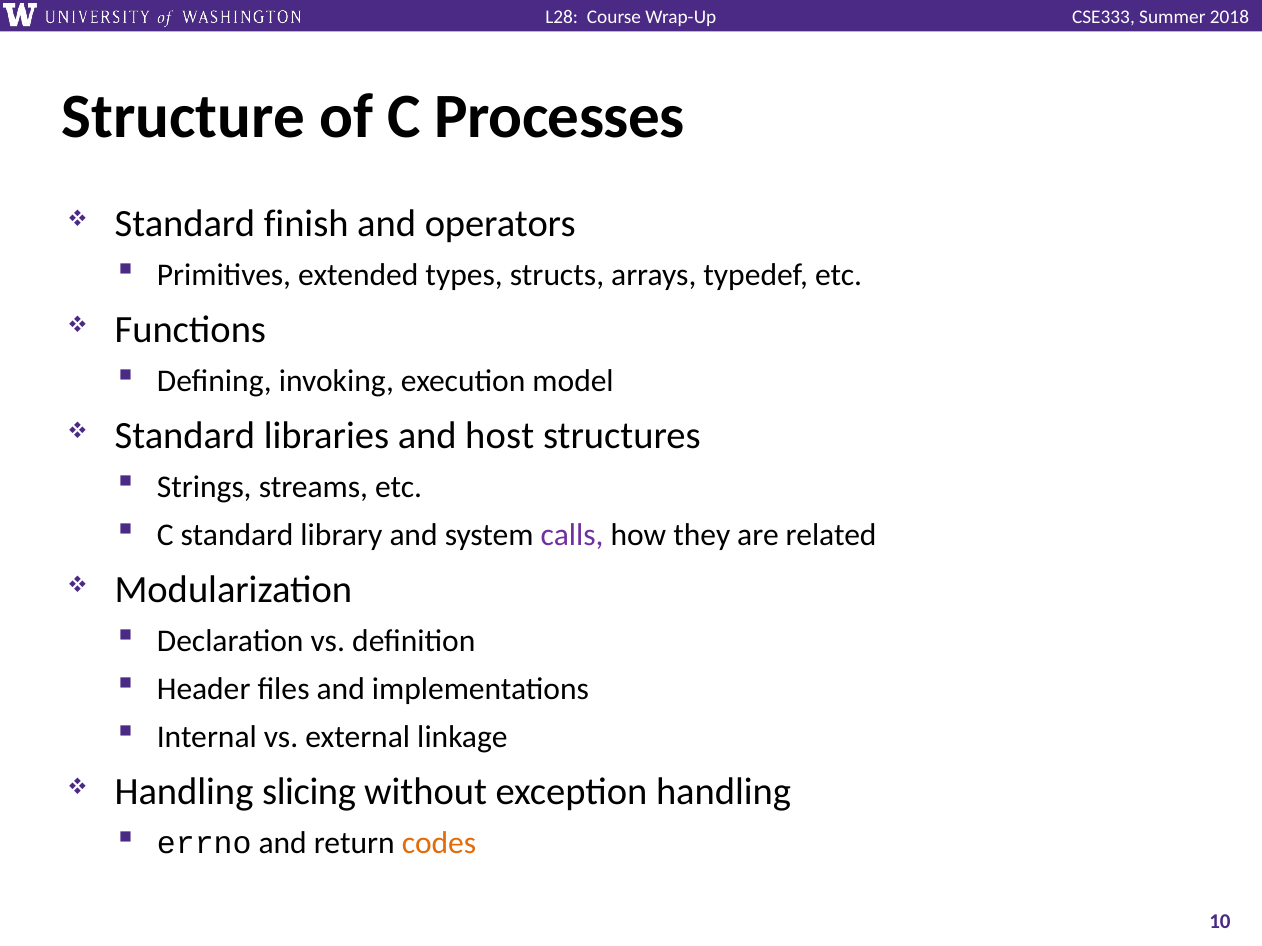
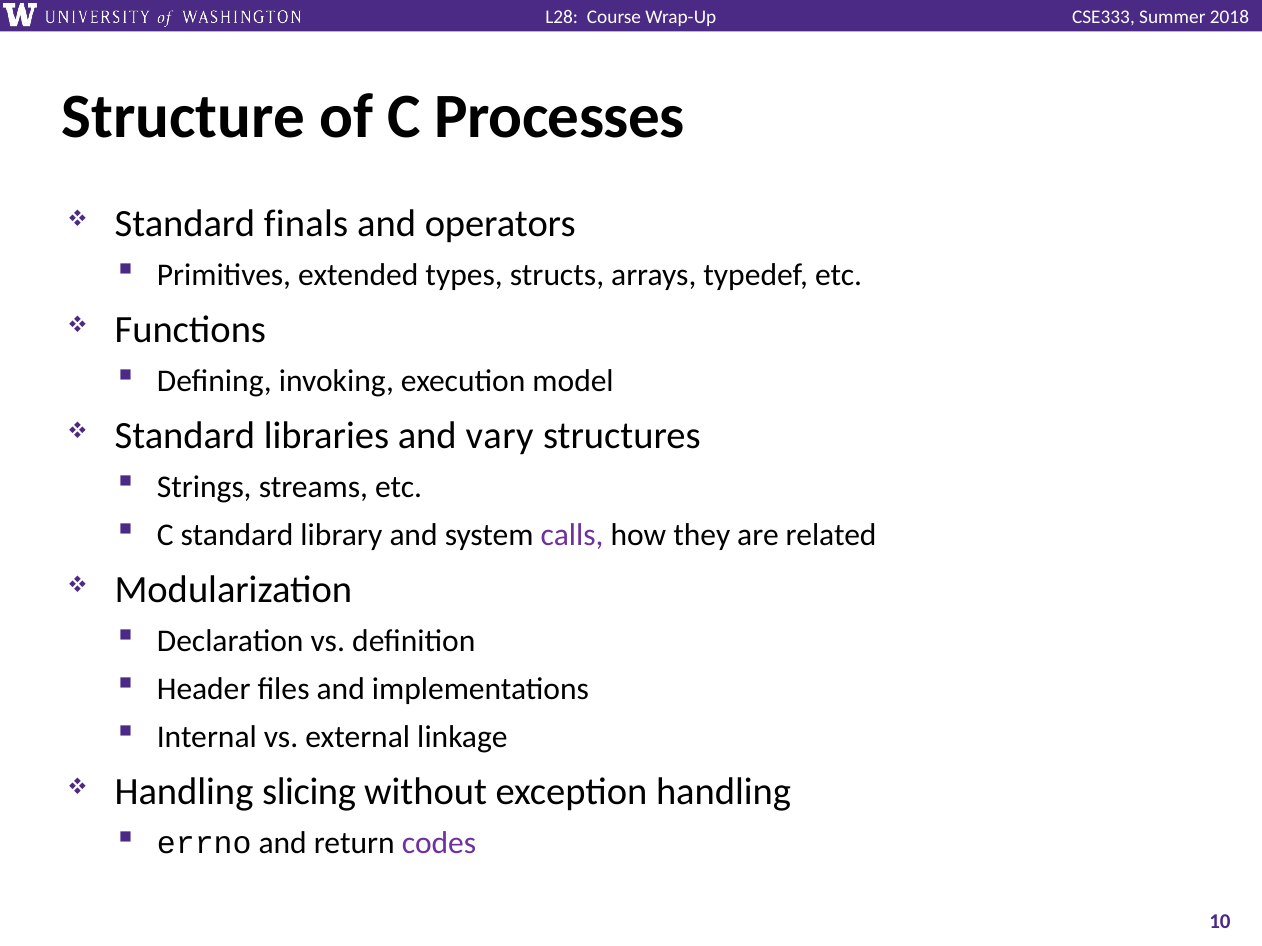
finish: finish -> finals
host: host -> vary
codes colour: orange -> purple
